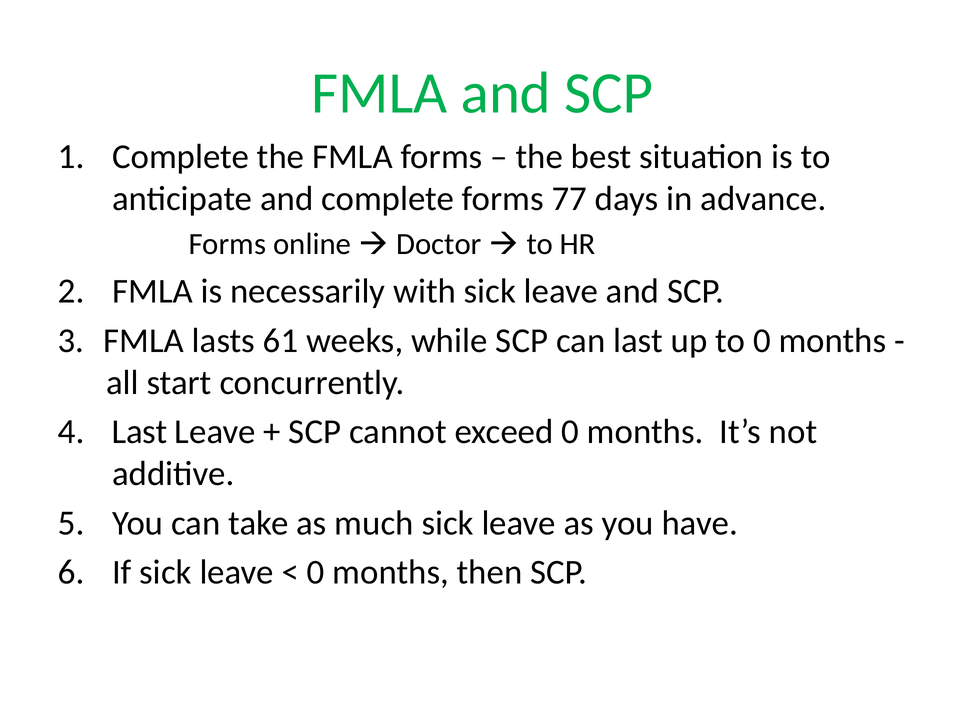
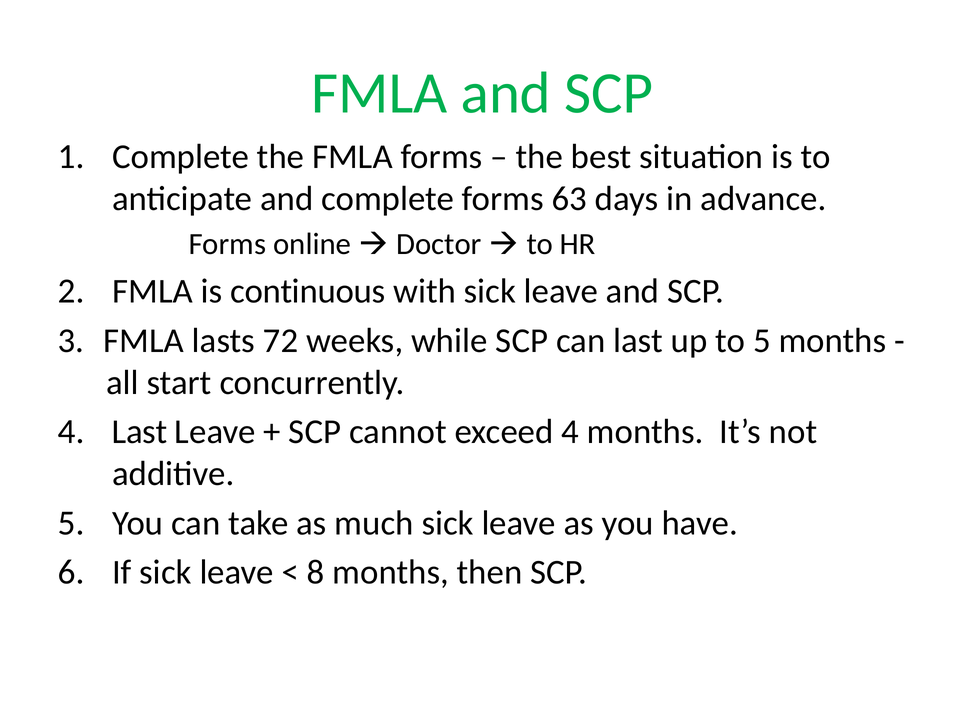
77: 77 -> 63
necessarily: necessarily -> continuous
61: 61 -> 72
to 0: 0 -> 5
exceed 0: 0 -> 4
0 at (316, 572): 0 -> 8
